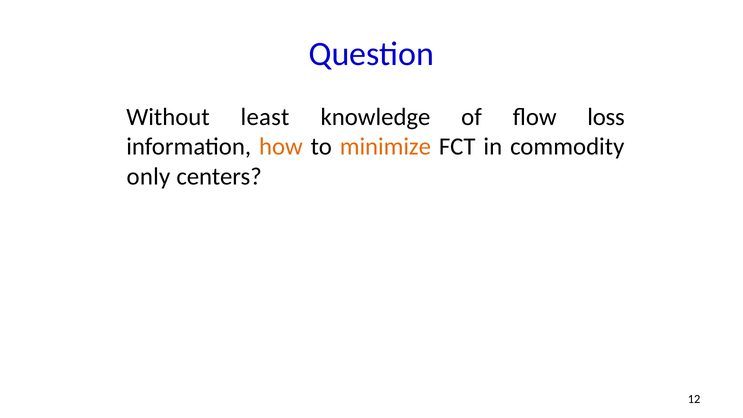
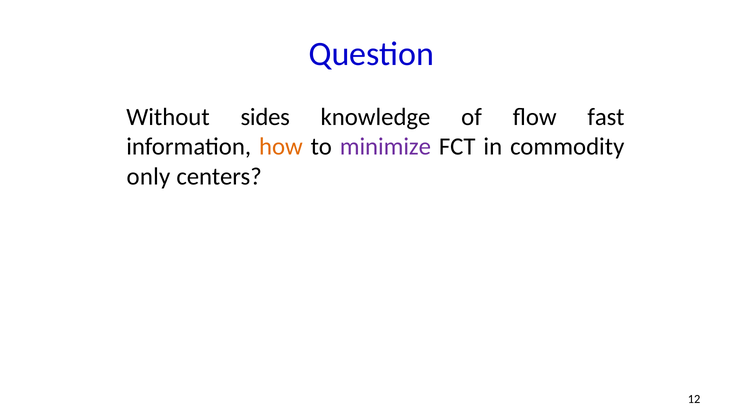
least: least -> sides
loss: loss -> fast
minimize colour: orange -> purple
